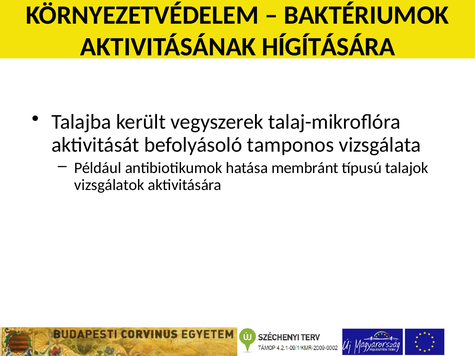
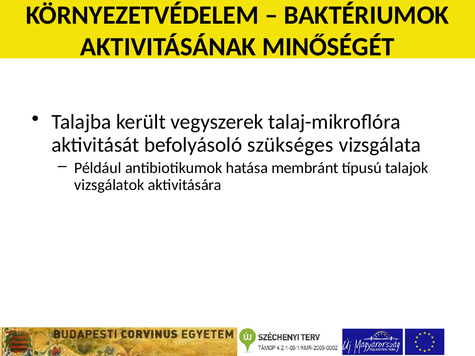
HÍGÍTÁSÁRA: HÍGÍTÁSÁRA -> MINŐSÉGÉT
tamponos: tamponos -> szükséges
